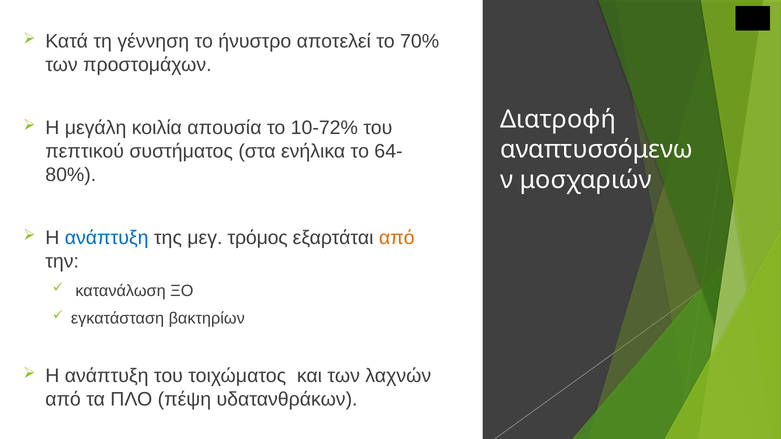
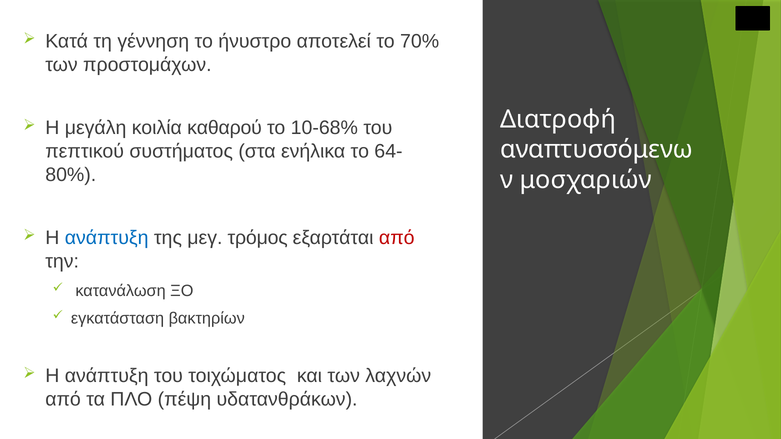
απουσία: απουσία -> καθαρού
10-72%: 10-72% -> 10-68%
από at (397, 238) colour: orange -> red
